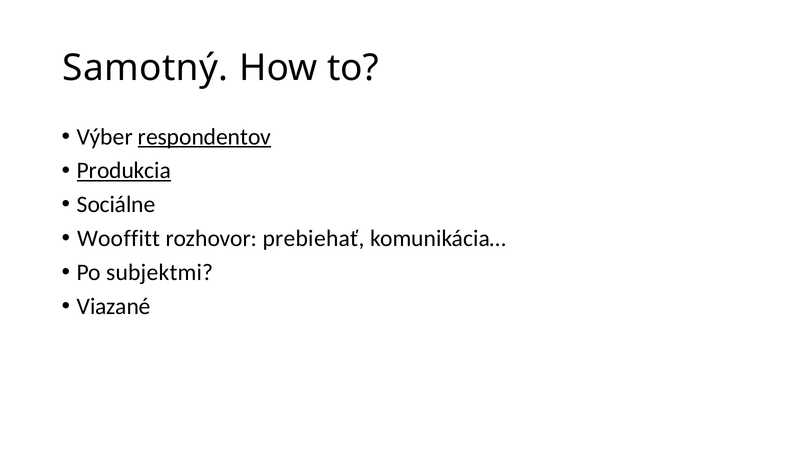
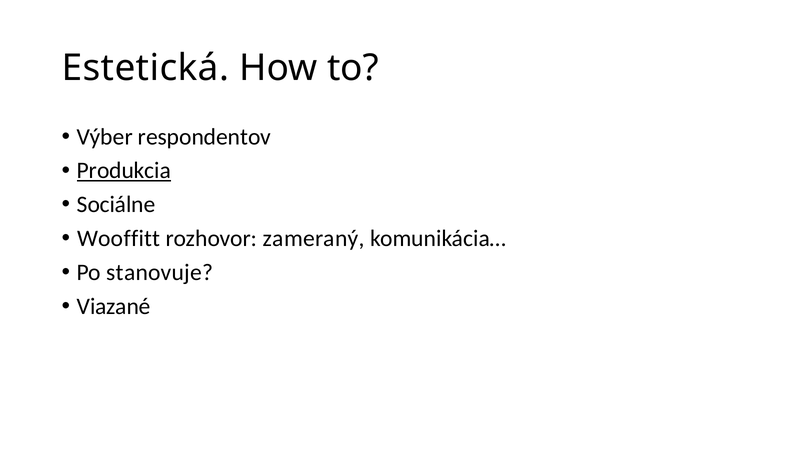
Samotný: Samotný -> Estetická
respondentov underline: present -> none
prebiehať: prebiehať -> zameraný
subjektmi: subjektmi -> stanovuje
